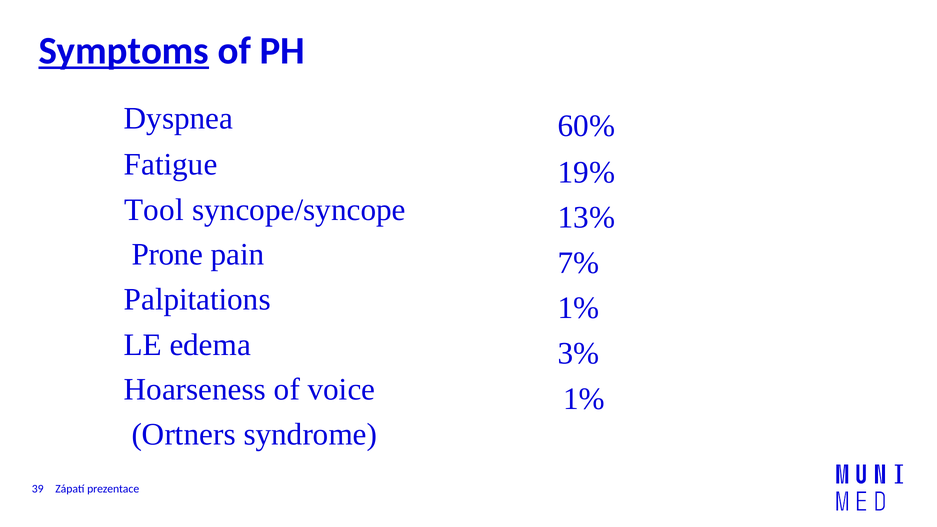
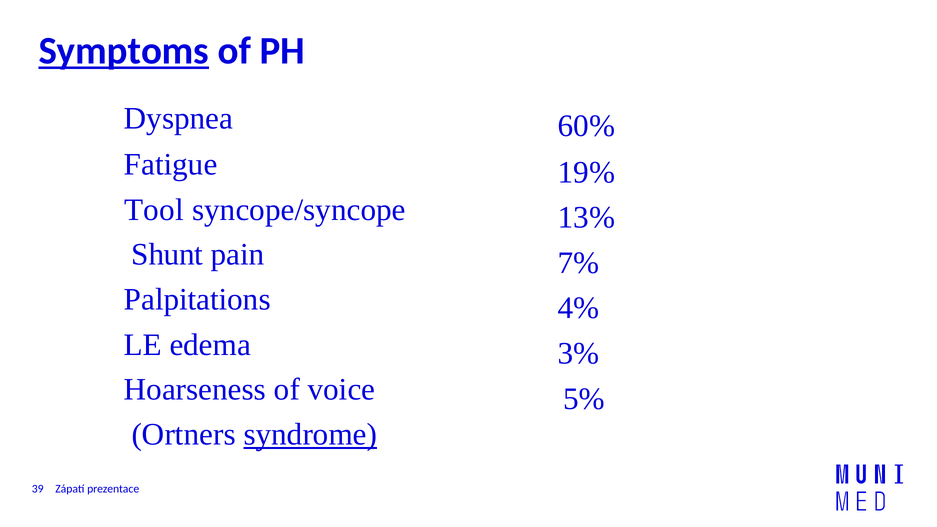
Prone: Prone -> Shunt
1% at (579, 308): 1% -> 4%
1% at (584, 399): 1% -> 5%
syndrome underline: none -> present
